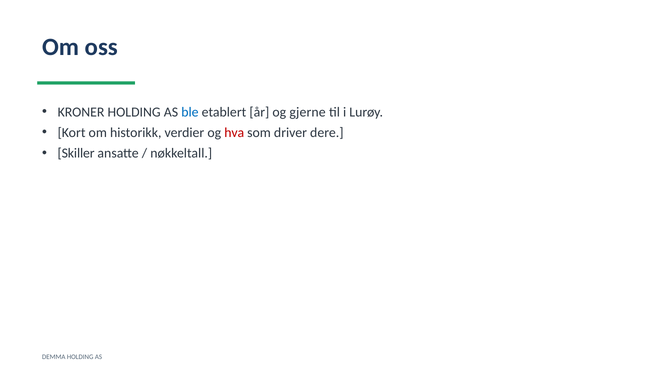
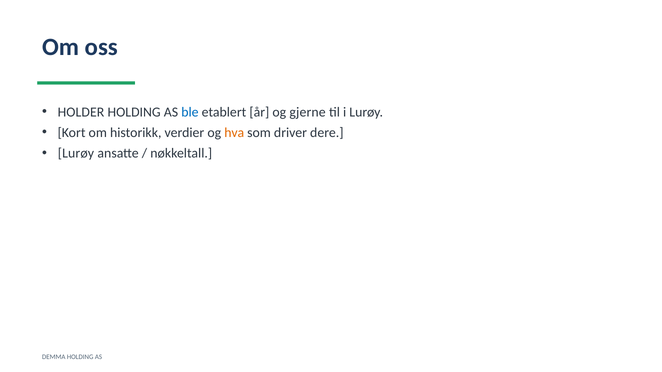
KRONER: KRONER -> HOLDER
hva colour: red -> orange
Skiller at (76, 154): Skiller -> Lurøy
